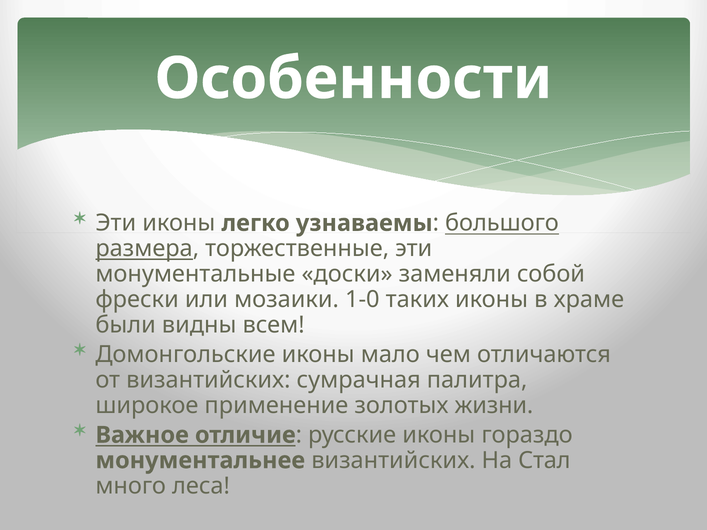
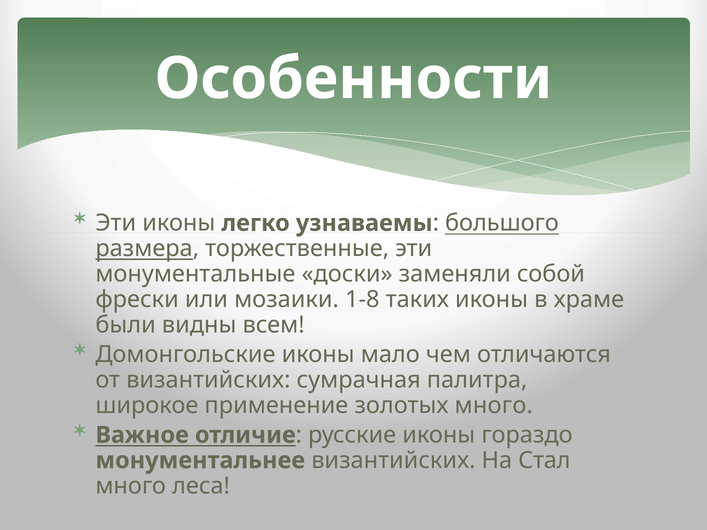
1-0: 1-0 -> 1-8
золотых жизни: жизни -> много
